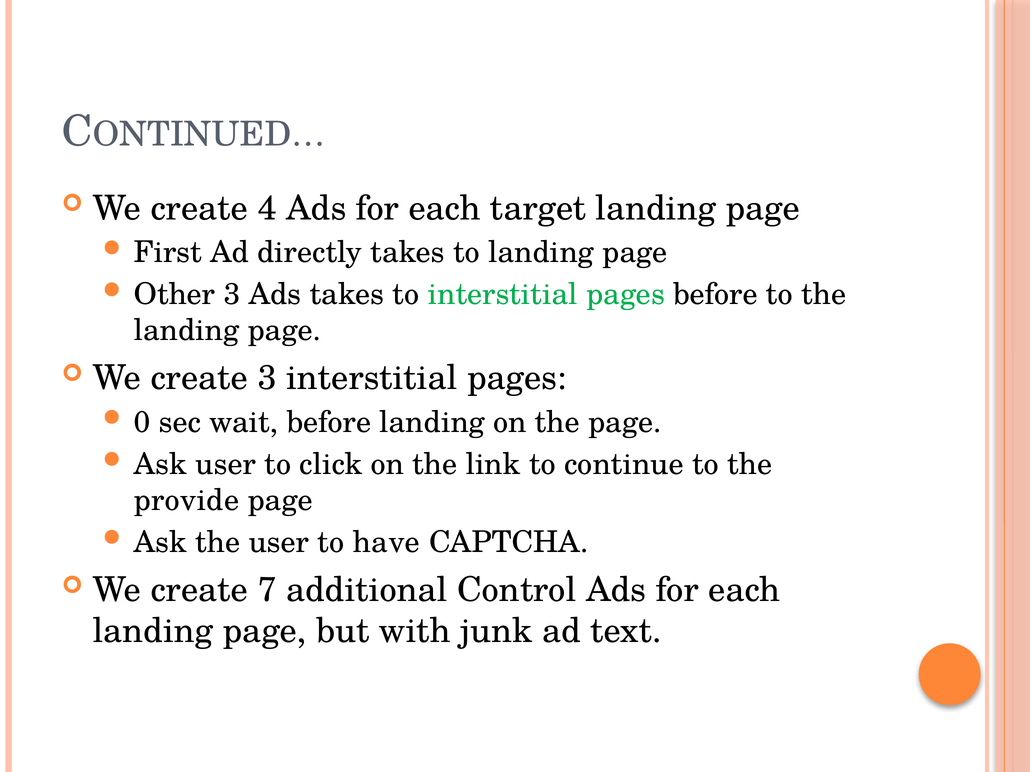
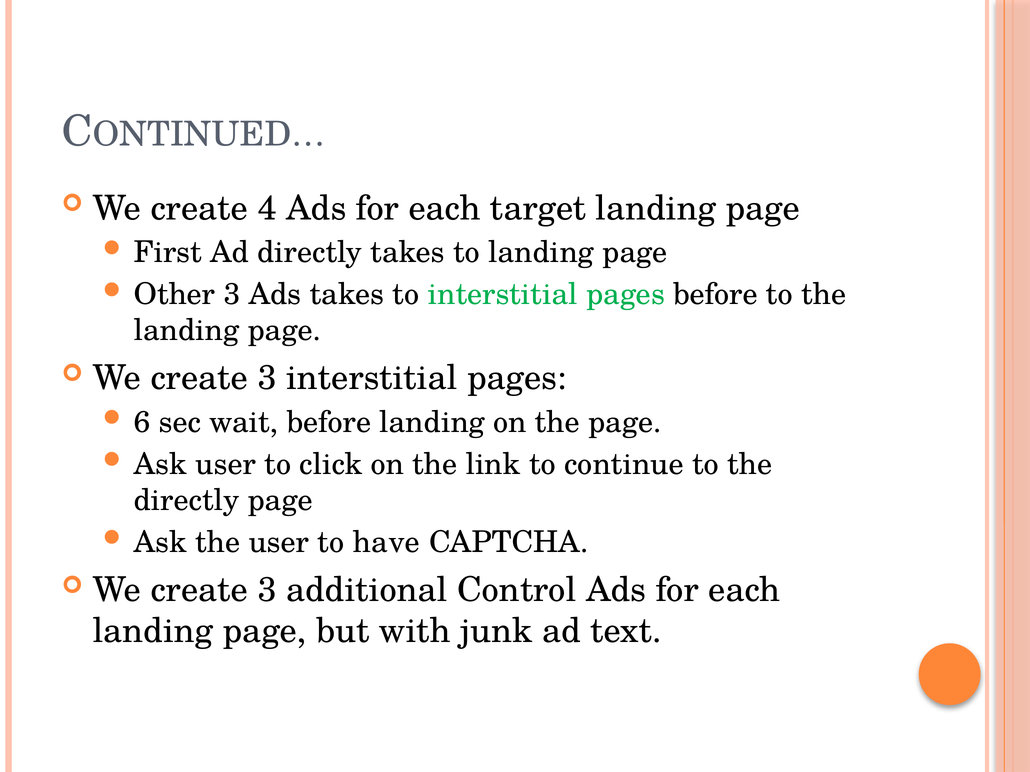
0: 0 -> 6
provide at (186, 501): provide -> directly
7 at (267, 590): 7 -> 3
